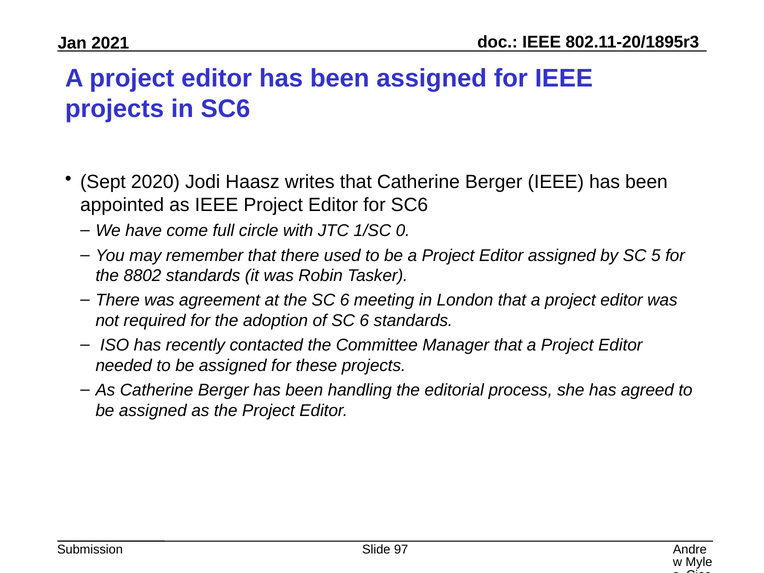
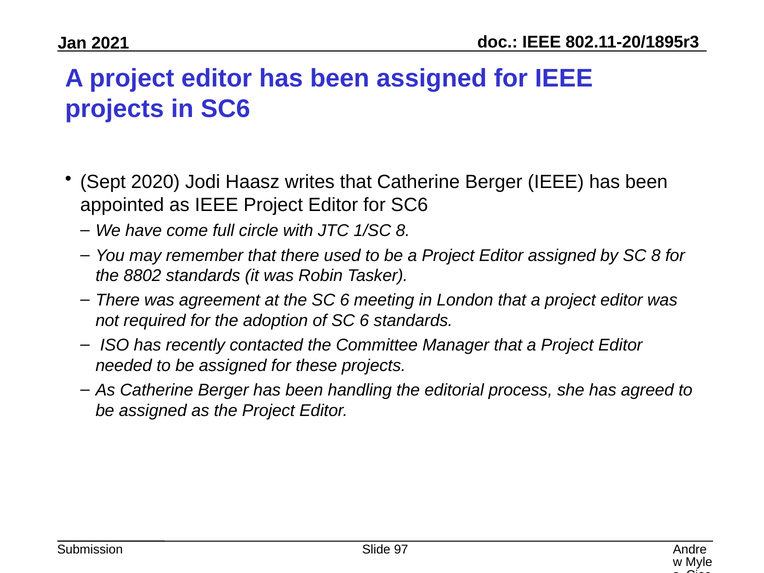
1/SC 0: 0 -> 8
SC 5: 5 -> 8
